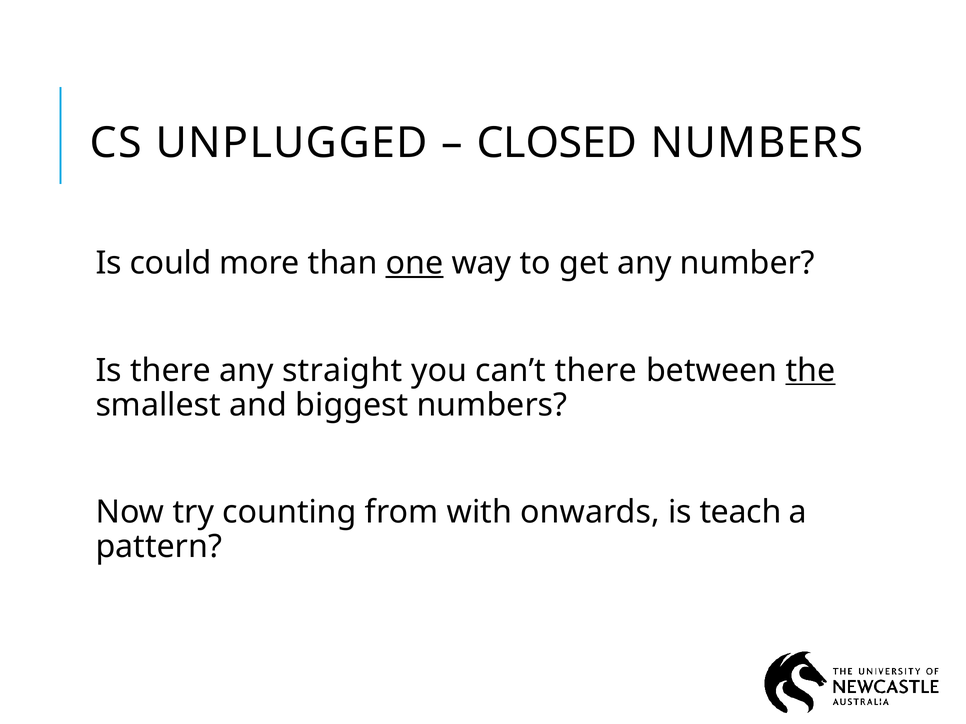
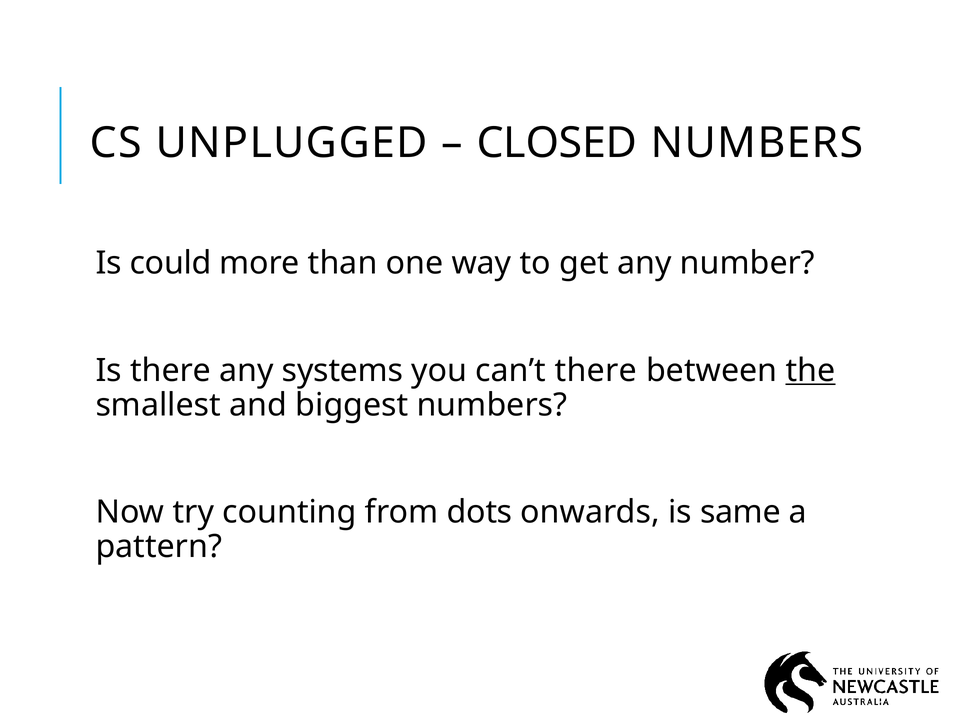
one underline: present -> none
straight: straight -> systems
with: with -> dots
teach: teach -> same
